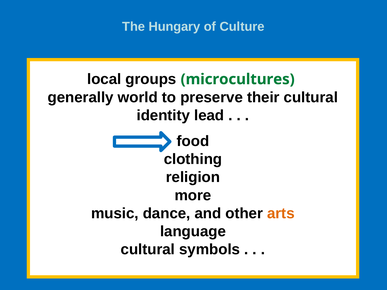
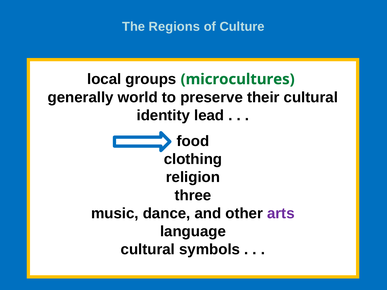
Hungary: Hungary -> Regions
more: more -> three
arts colour: orange -> purple
